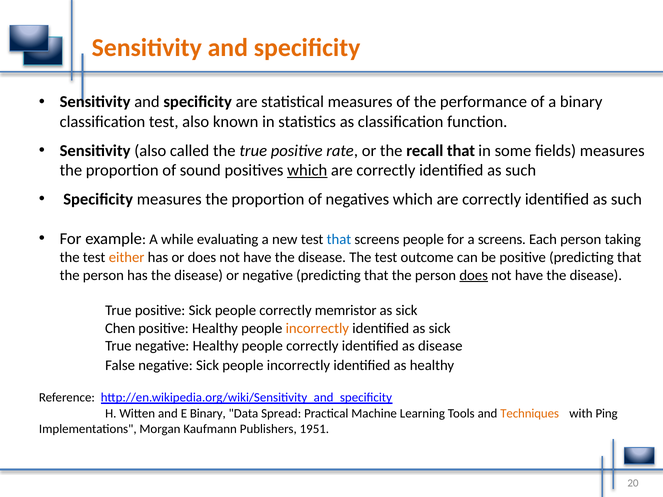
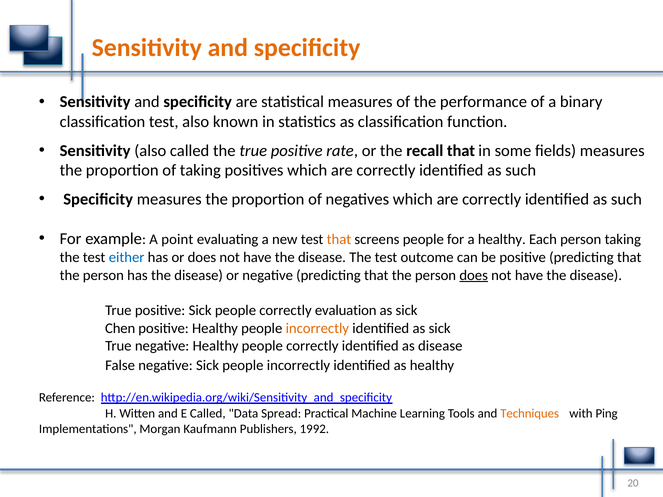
of sound: sound -> taking
which at (307, 171) underline: present -> none
while: while -> point
that at (339, 240) colour: blue -> orange
a screens: screens -> healthy
either colour: orange -> blue
memristor: memristor -> evaluation
E Binary: Binary -> Called
1951: 1951 -> 1992
